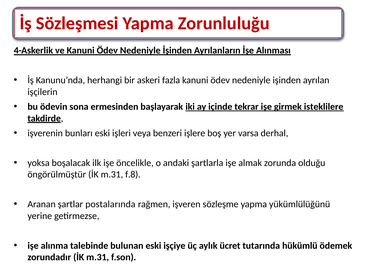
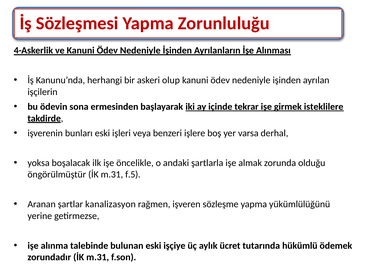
fazla: fazla -> olup
f.8: f.8 -> f.5
postalarında: postalarında -> kanalizasyon
